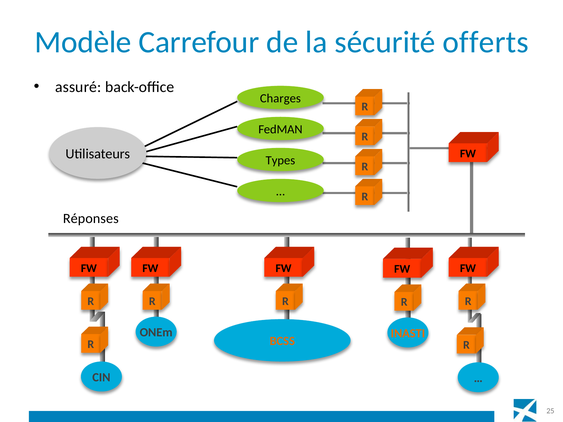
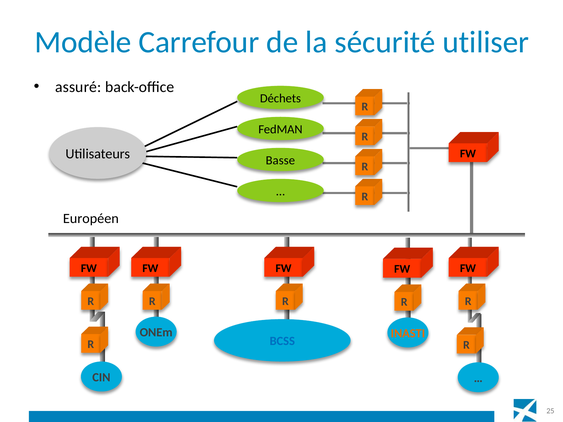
offerts: offerts -> utiliser
Charges: Charges -> Déchets
Types: Types -> Basse
Réponses: Réponses -> Européen
BCSS colour: orange -> blue
